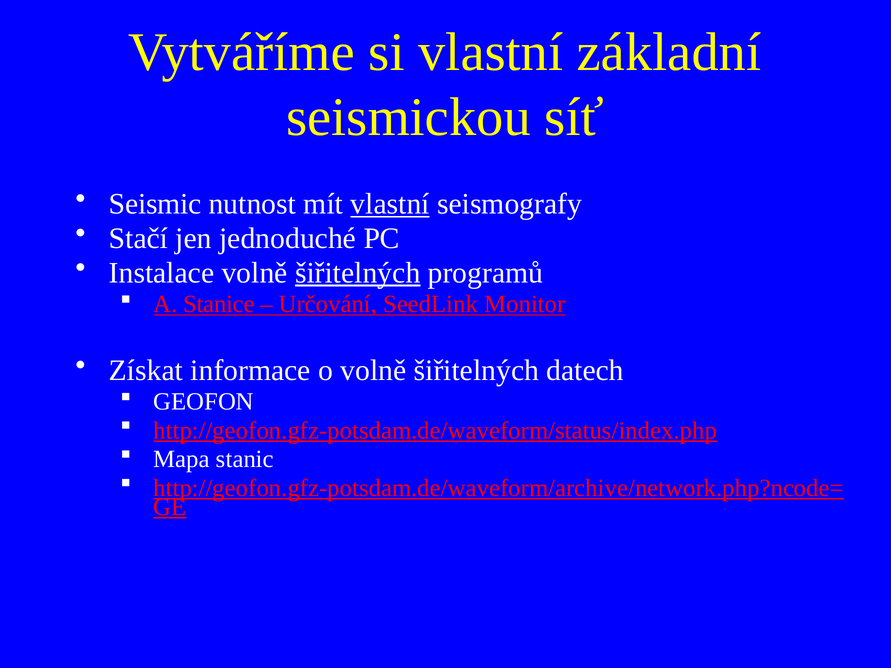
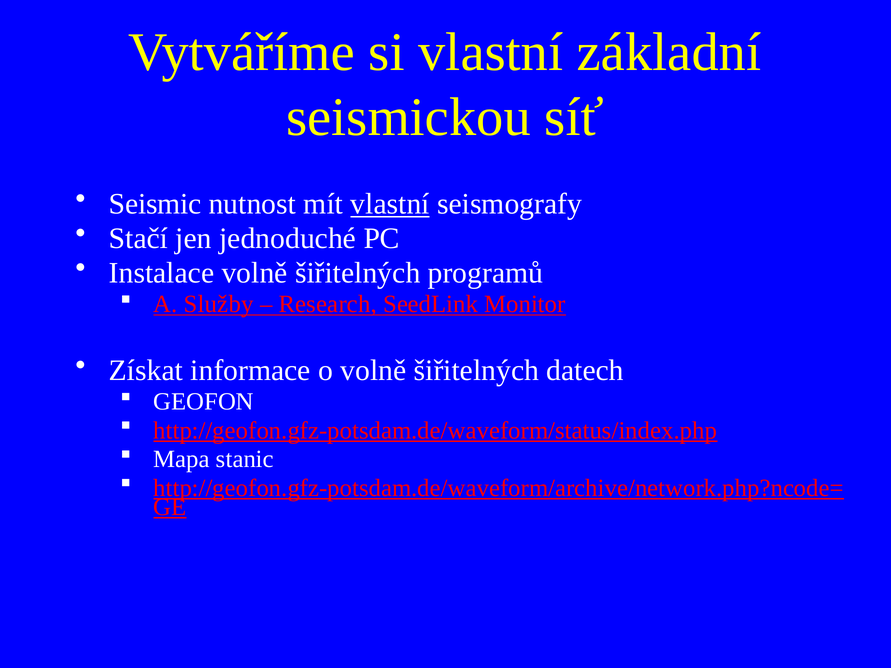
šiřitelných at (358, 273) underline: present -> none
Stanice: Stanice -> Služby
Určování: Určování -> Research
